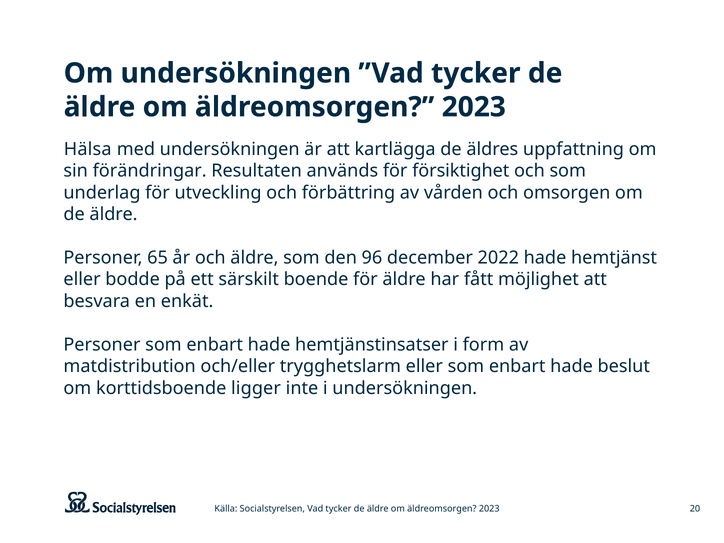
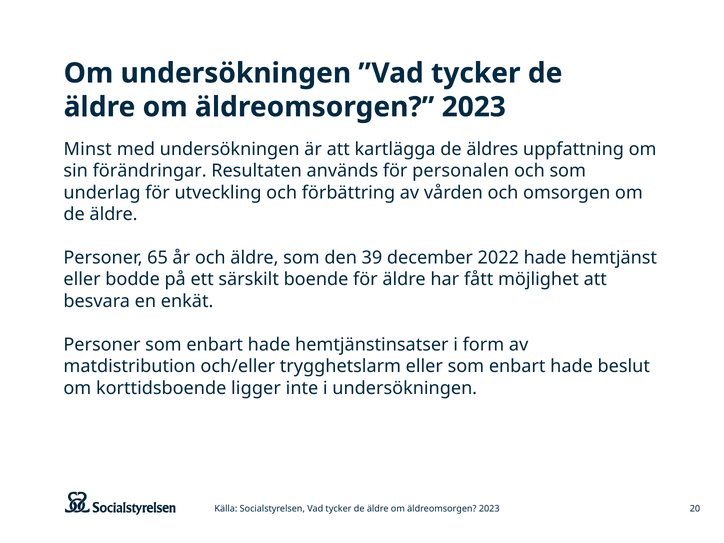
Hälsa: Hälsa -> Minst
försiktighet: försiktighet -> personalen
96: 96 -> 39
